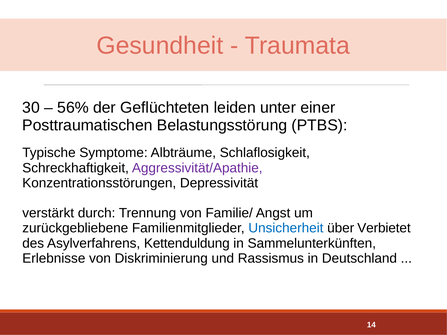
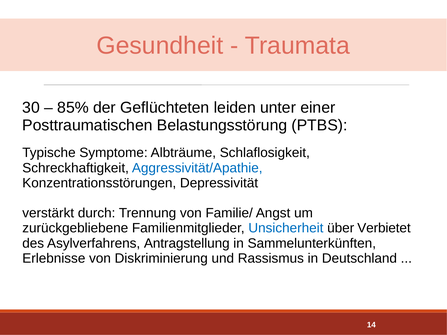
56%: 56% -> 85%
Aggressivität/Apathie colour: purple -> blue
Kettenduldung: Kettenduldung -> Antragstellung
